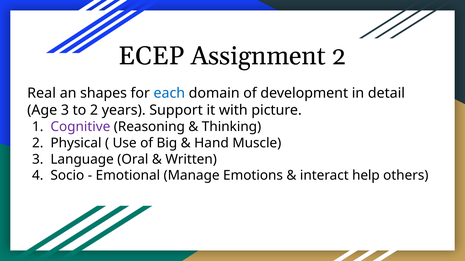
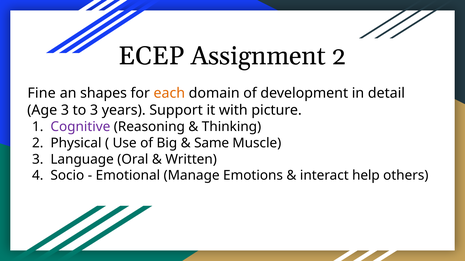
Real: Real -> Fine
each colour: blue -> orange
to 2: 2 -> 3
Hand: Hand -> Same
